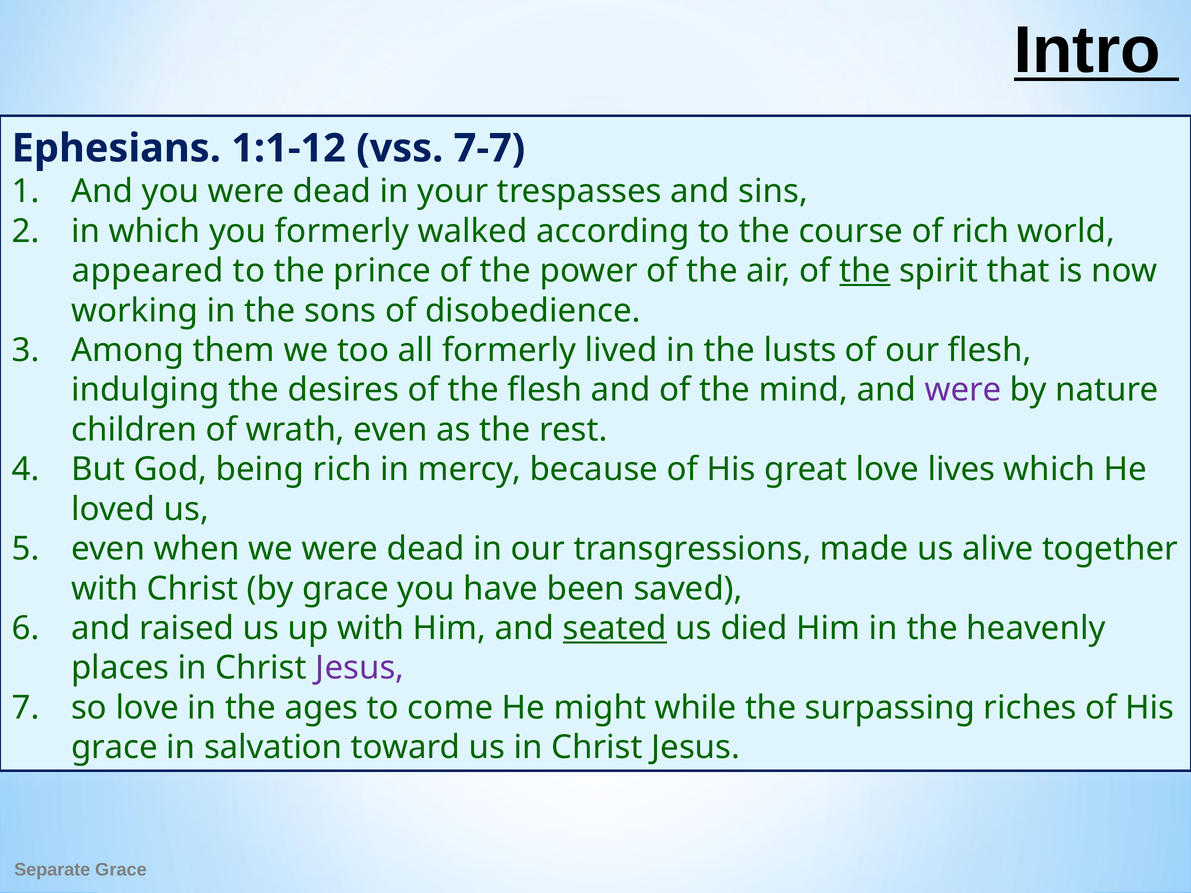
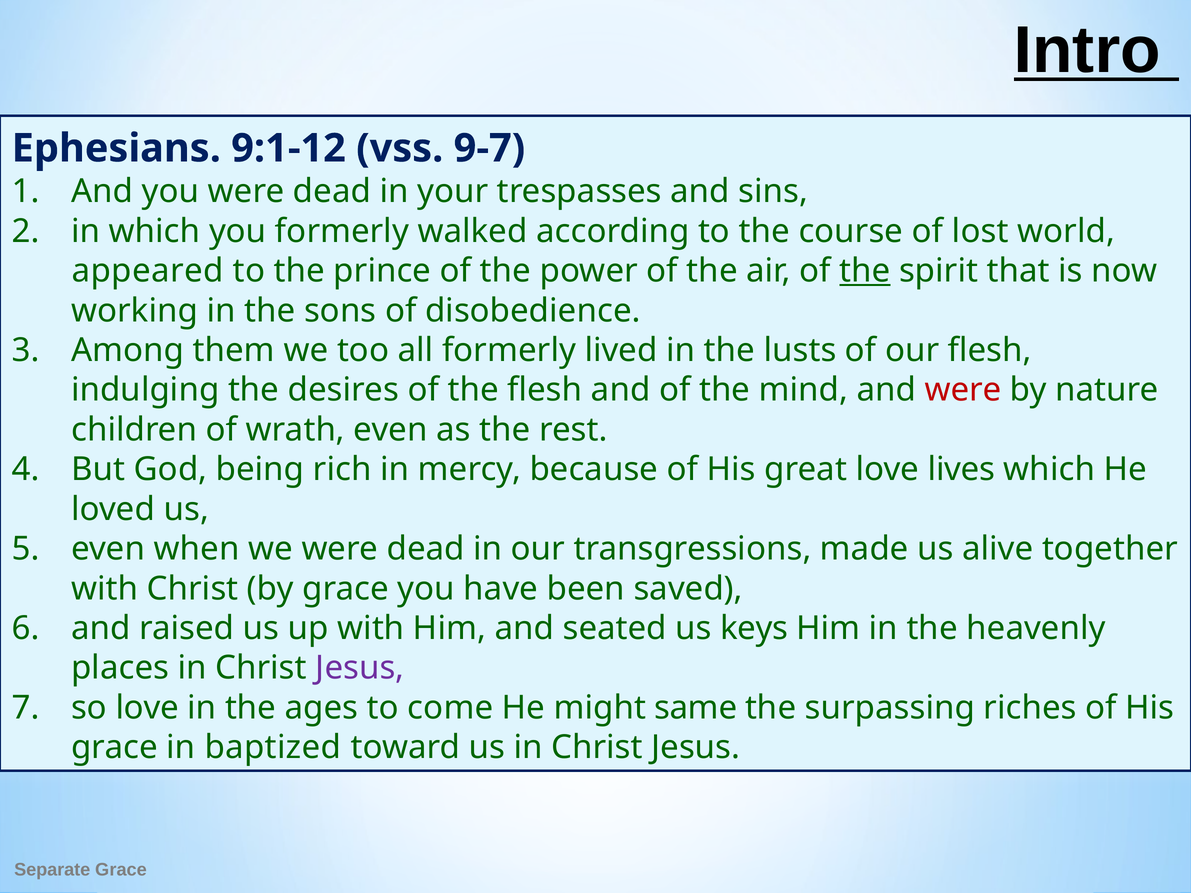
1:1-12: 1:1-12 -> 9:1-12
7-7: 7-7 -> 9-7
of rich: rich -> lost
were at (963, 390) colour: purple -> red
seated underline: present -> none
died: died -> keys
while: while -> same
salvation: salvation -> baptized
